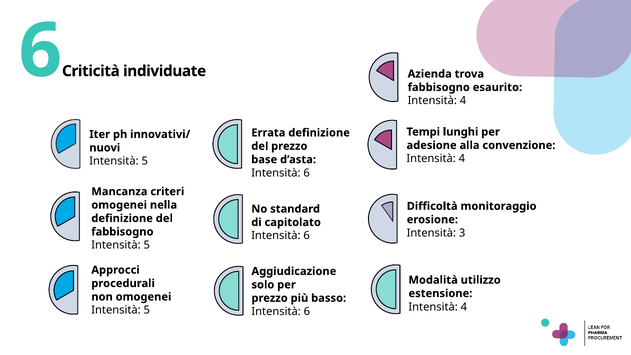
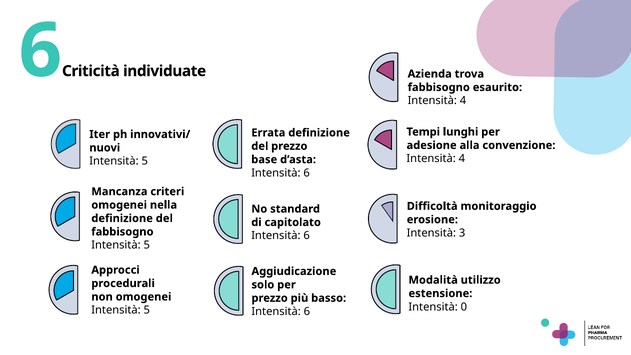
4 at (464, 307): 4 -> 0
